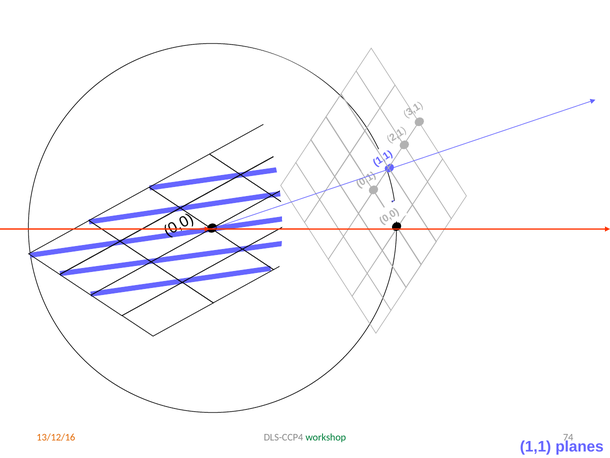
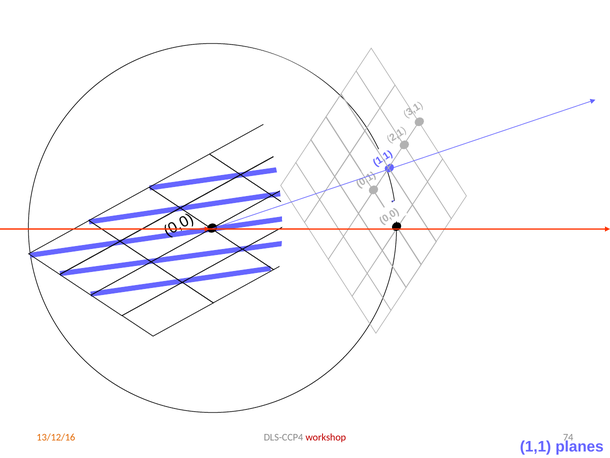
workshop colour: green -> red
